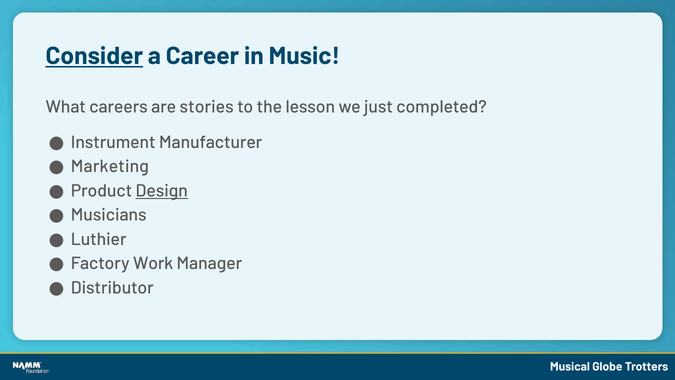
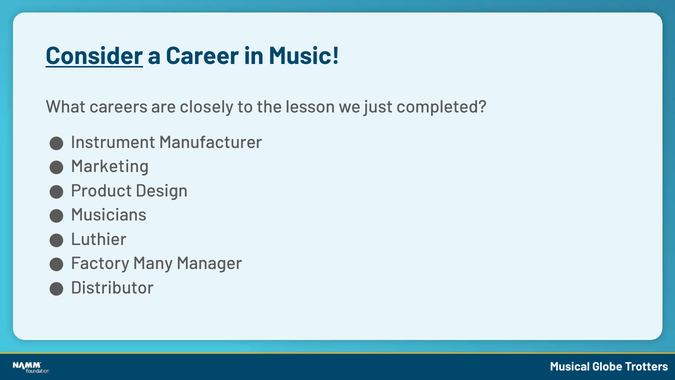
stories: stories -> closely
Design underline: present -> none
Work: Work -> Many
